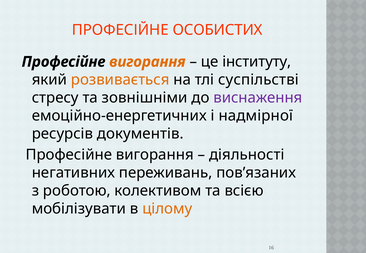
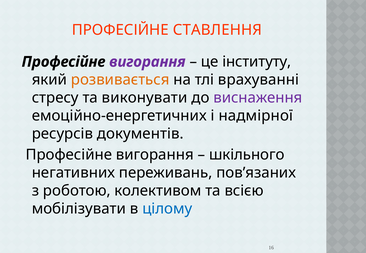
ОСОБИСТИХ: ОСОБИСТИХ -> СТАВЛЕННЯ
вигорання at (147, 62) colour: orange -> purple
суспільстві: суспільстві -> врахуванні
зовнішніми: зовнішніми -> виконувати
діяльності: діяльності -> шкільного
цілому colour: orange -> blue
